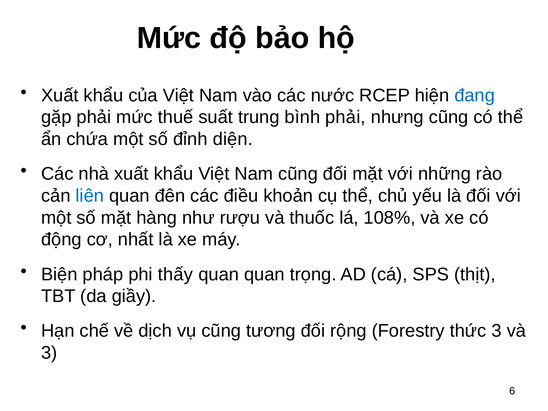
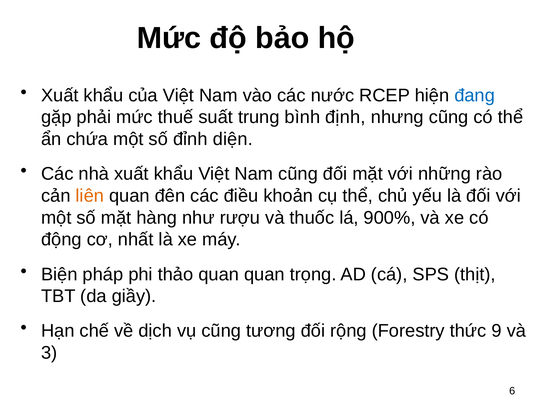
bình phải: phải -> định
liên colour: blue -> orange
108%: 108% -> 900%
thấy: thấy -> thảo
thức 3: 3 -> 9
